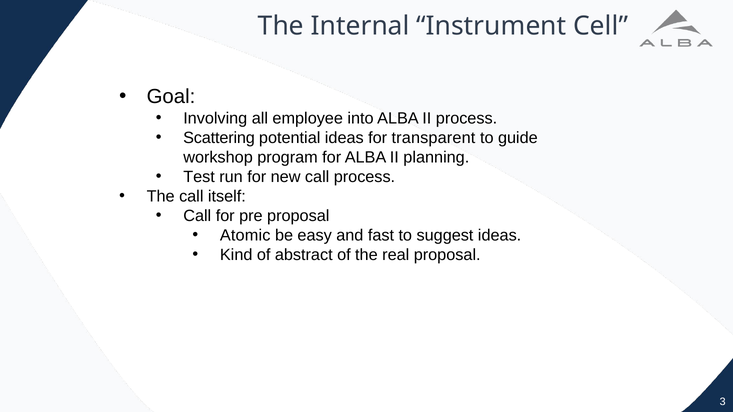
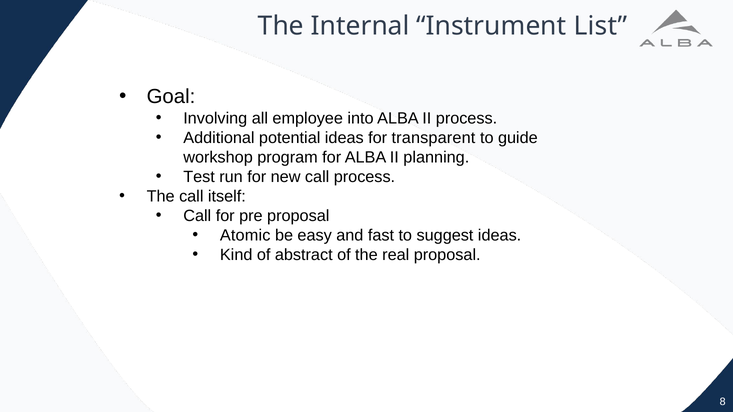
Cell: Cell -> List
Scattering: Scattering -> Additional
3: 3 -> 8
